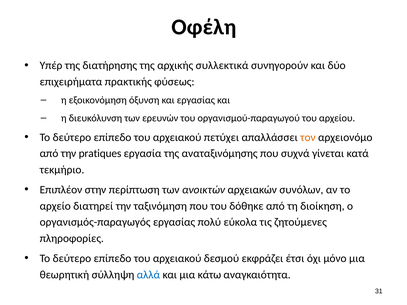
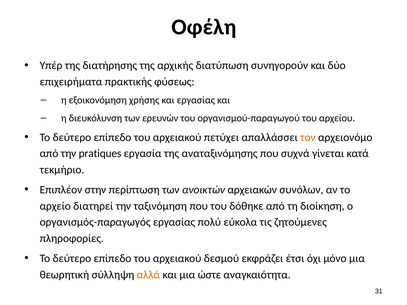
συλλεκτικά: συλλεκτικά -> διατύπωση
όξυνση: όξυνση -> χρήσης
αλλά colour: blue -> orange
κάτω: κάτω -> ώστε
